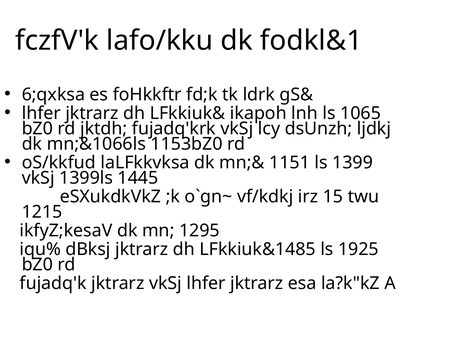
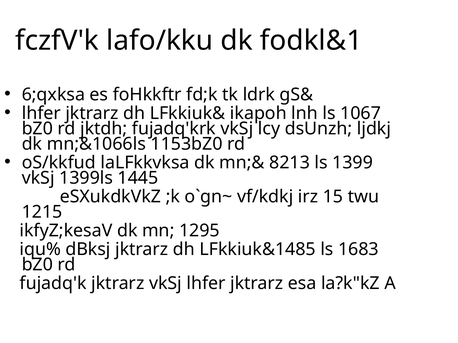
1065: 1065 -> 1067
1151: 1151 -> 8213
1925: 1925 -> 1683
